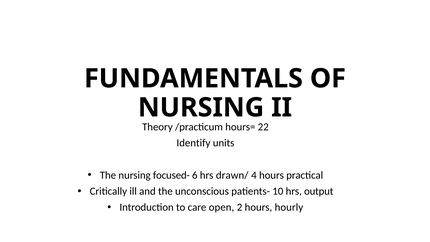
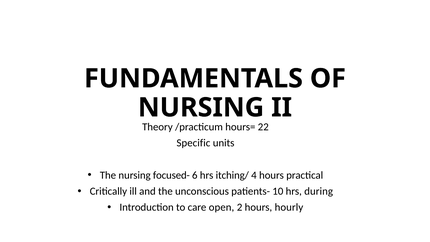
Identify: Identify -> Specific
drawn/: drawn/ -> itching/
output: output -> during
